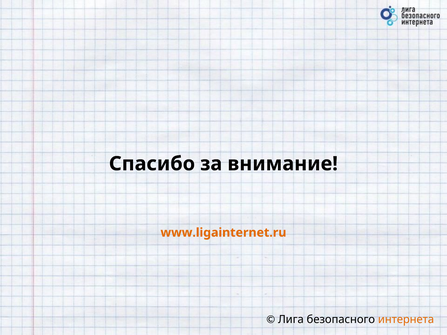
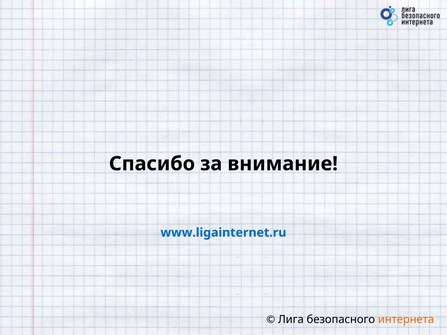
www.ligainternet.ru colour: orange -> blue
